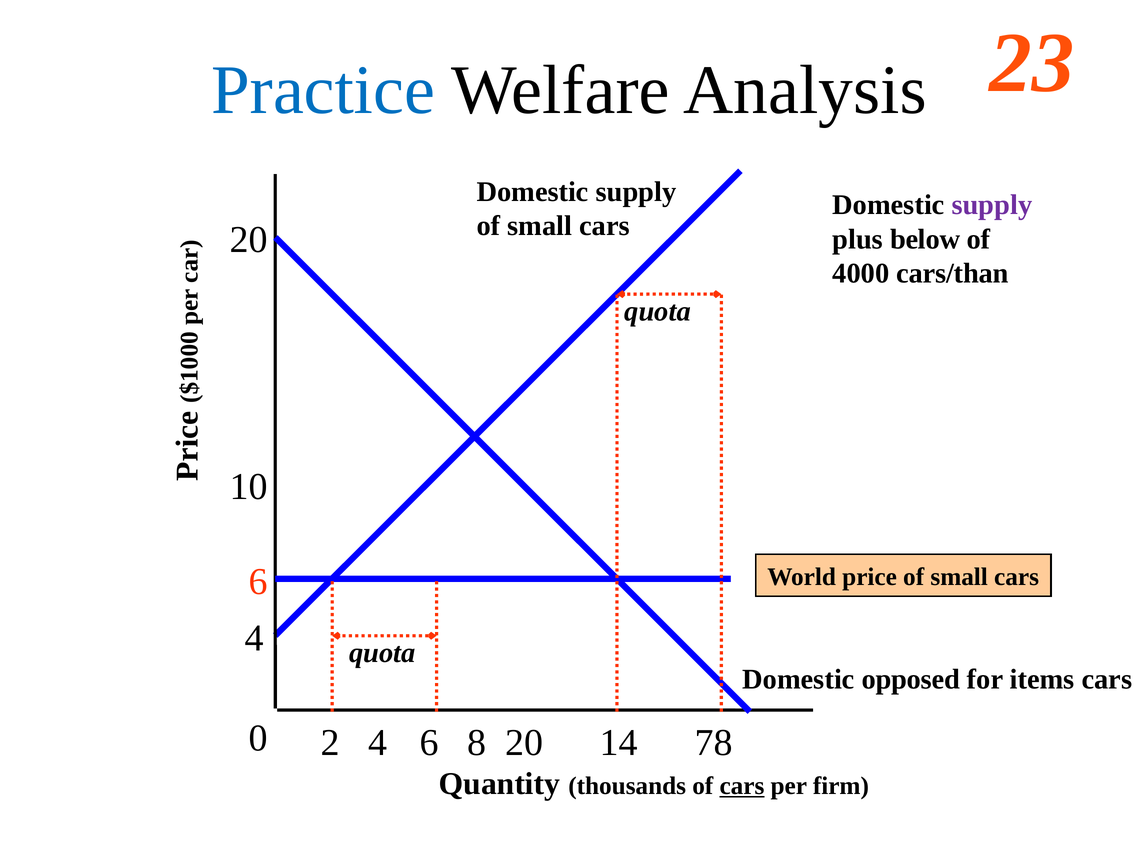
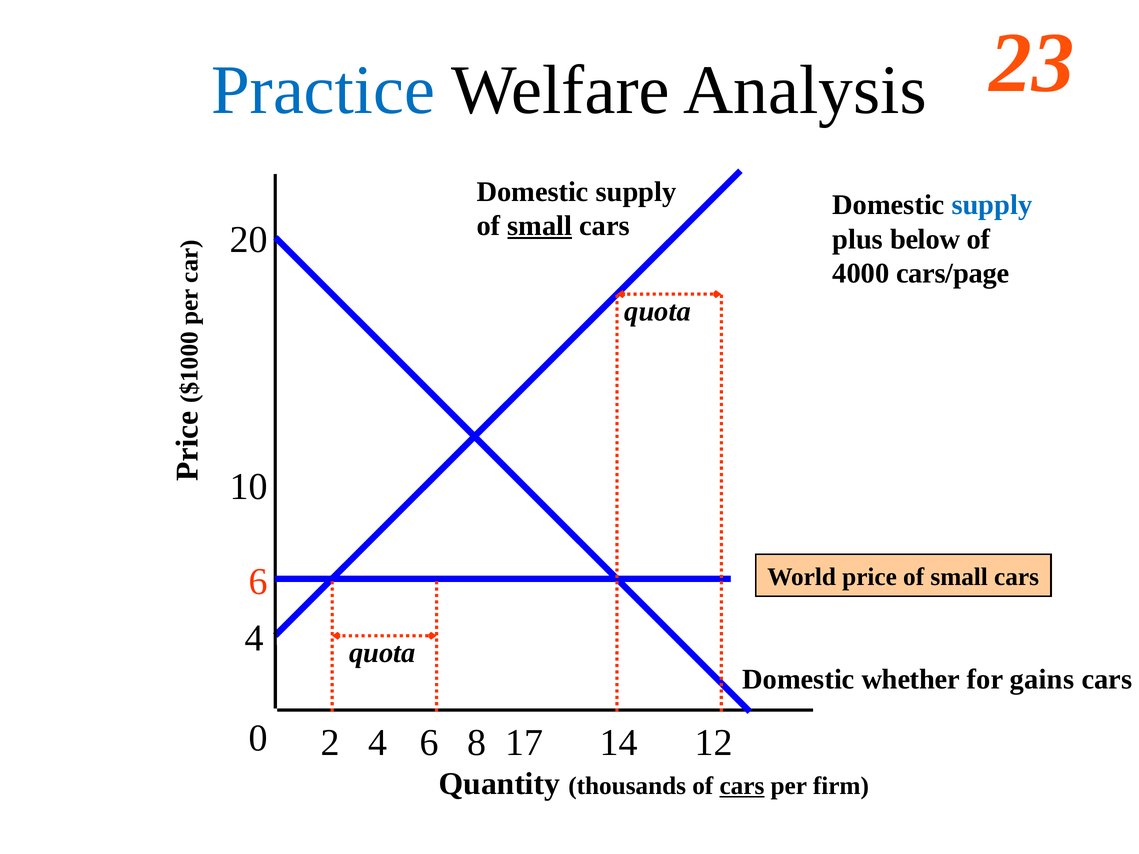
supply at (992, 205) colour: purple -> blue
small at (540, 226) underline: none -> present
cars/than: cars/than -> cars/page
opposed: opposed -> whether
items: items -> gains
78: 78 -> 12
6 20: 20 -> 17
